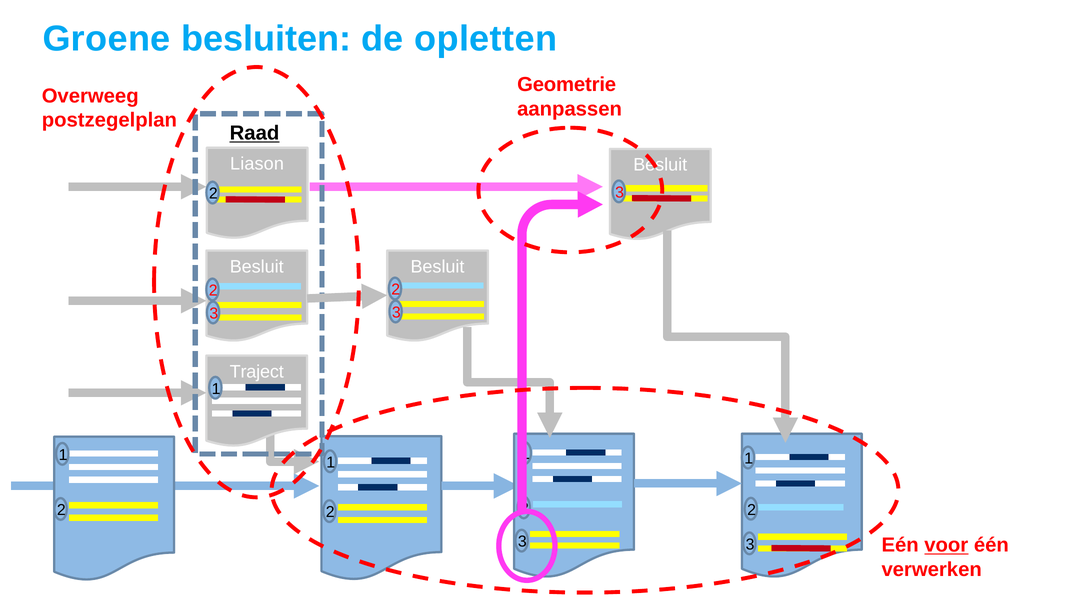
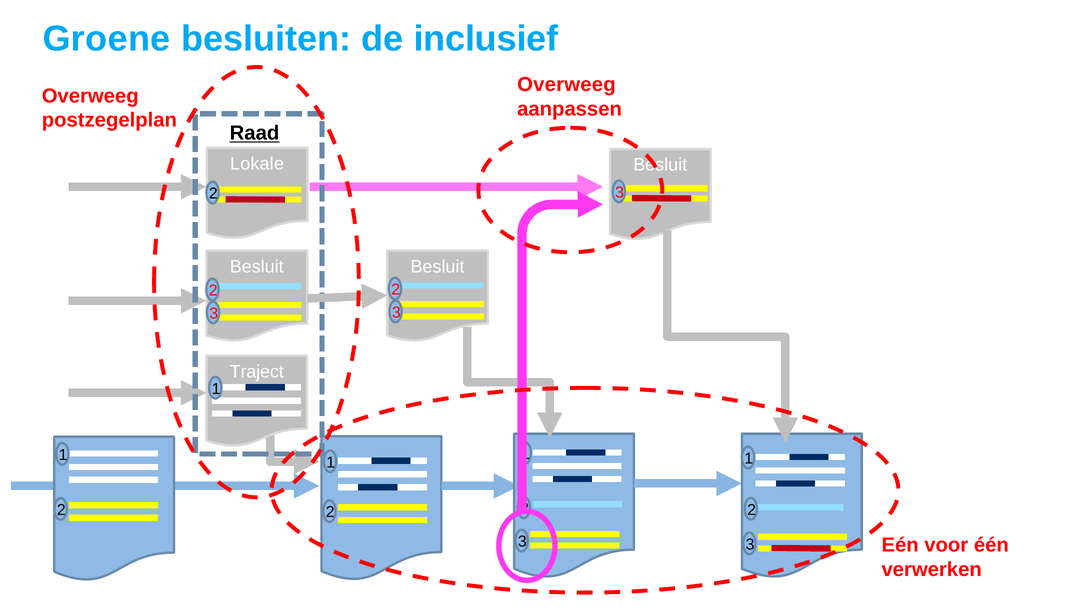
opletten: opletten -> inclusief
Geometrie at (567, 85): Geometrie -> Overweeg
Liason: Liason -> Lokale
voor underline: present -> none
